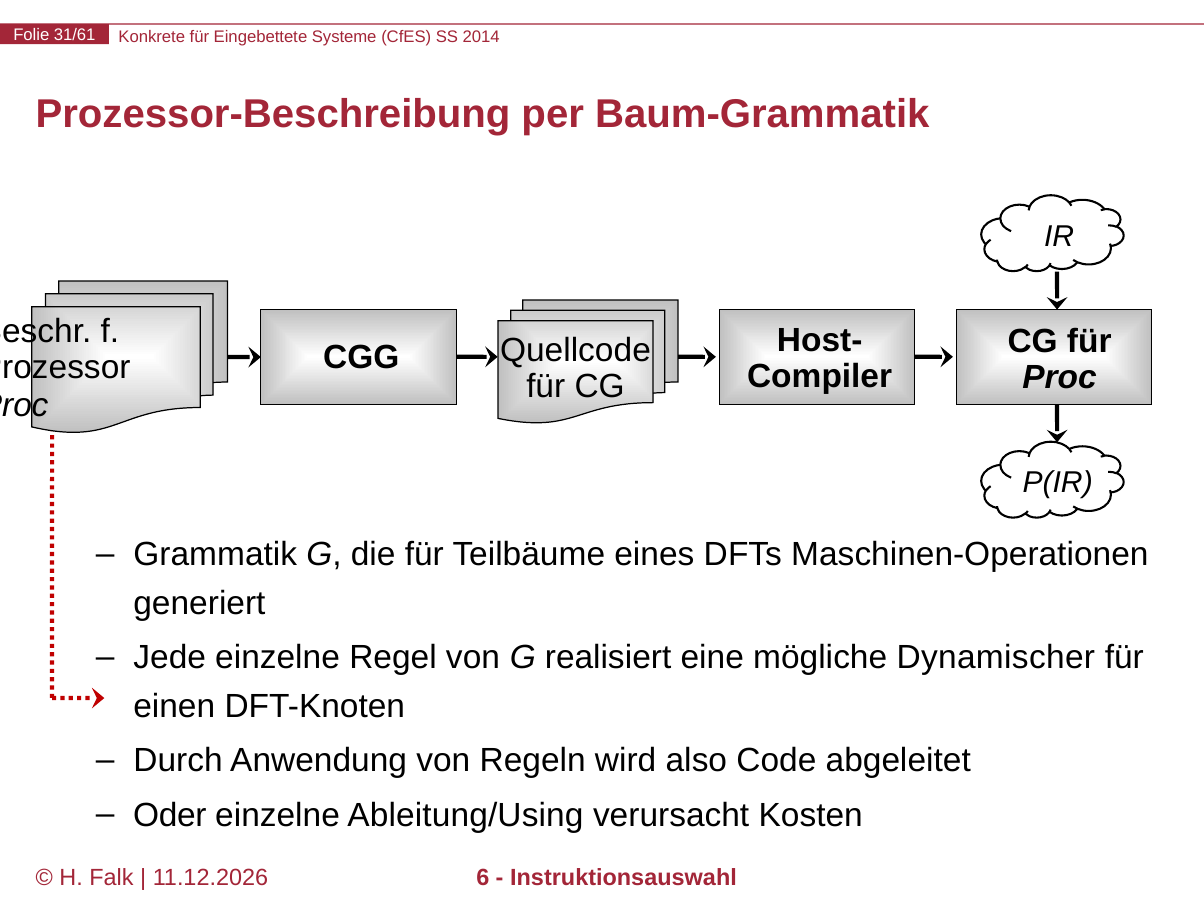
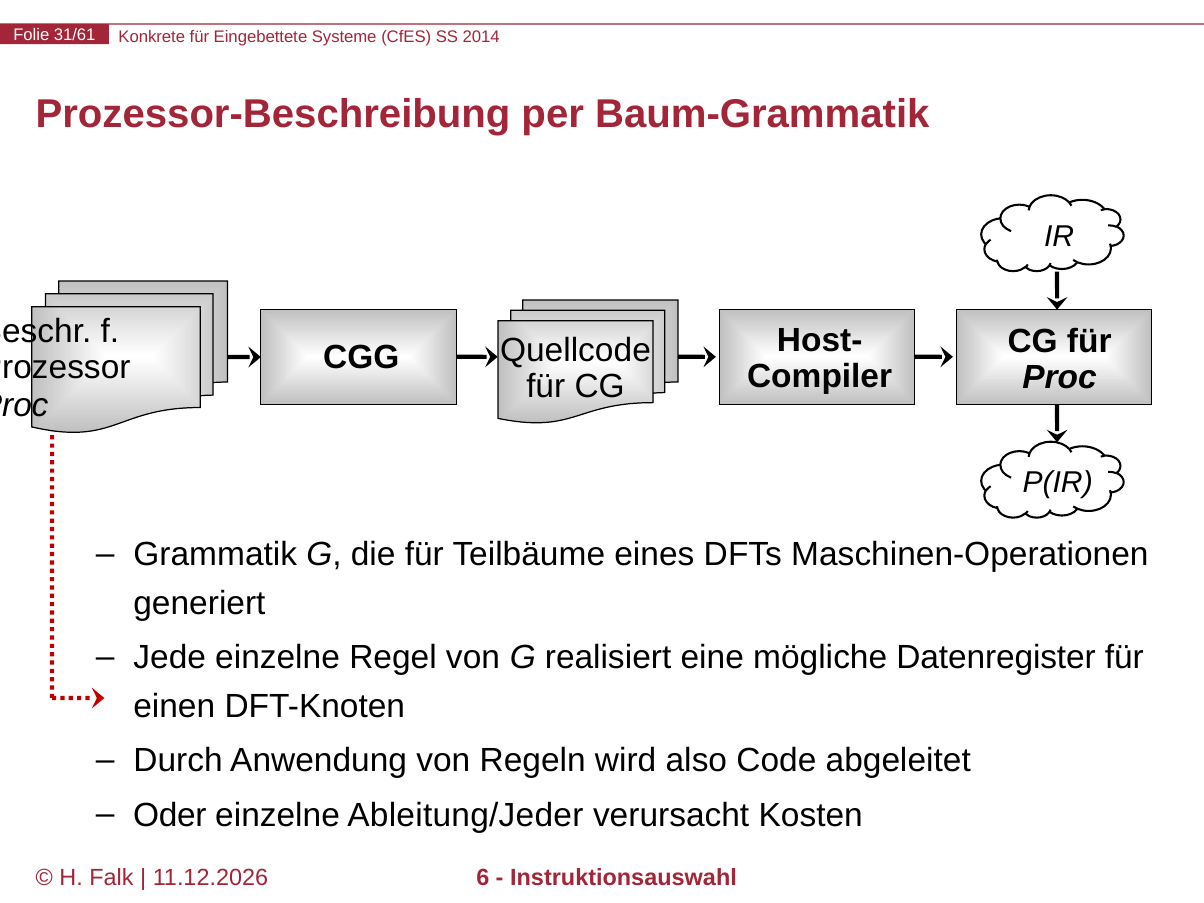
Dynamischer: Dynamischer -> Datenregister
Ableitung/Using: Ableitung/Using -> Ableitung/Jeder
